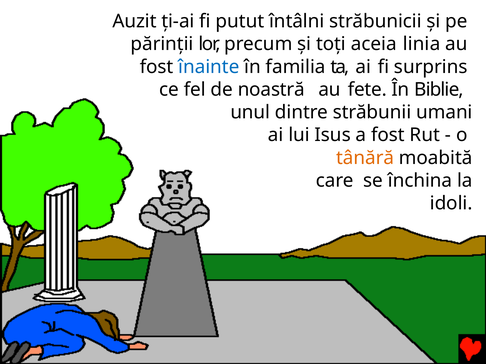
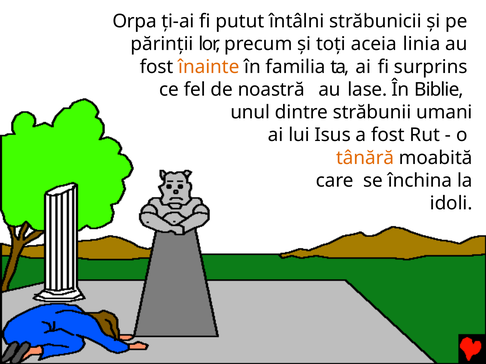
Auzit: Auzit -> Orpa
înainte colour: blue -> orange
fete: fete -> lase
